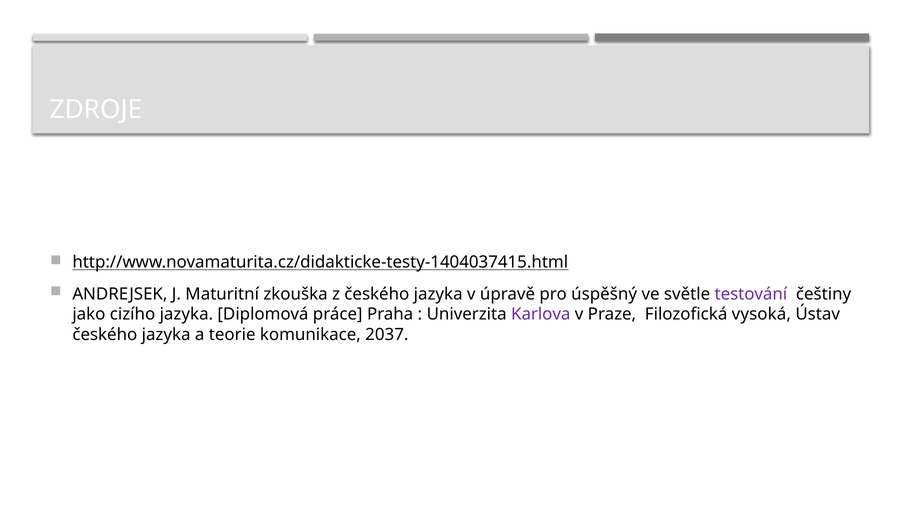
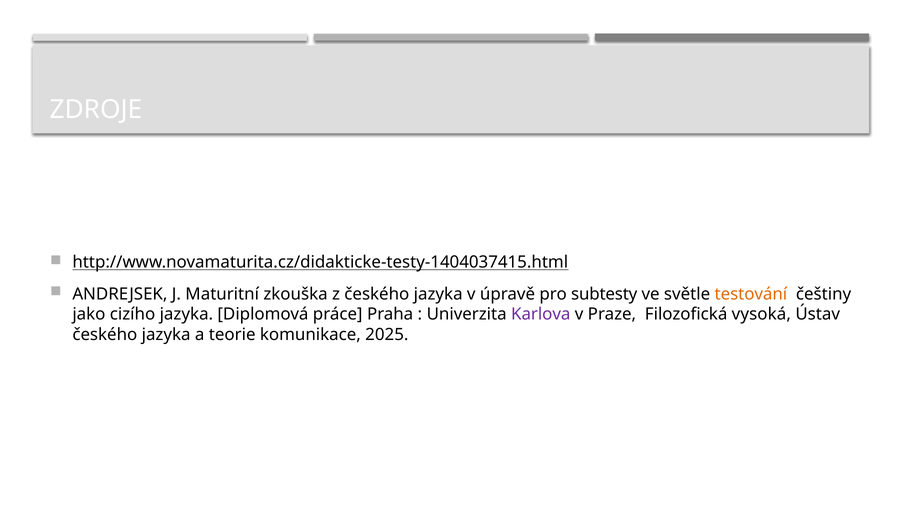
úspěšný: úspěšný -> subtesty
testování colour: purple -> orange
2037: 2037 -> 2025
